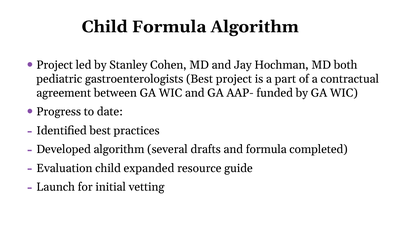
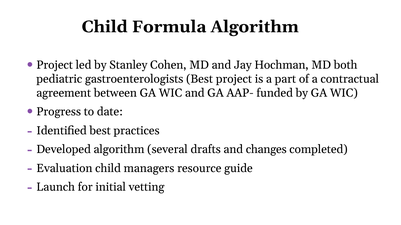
and formula: formula -> changes
expanded: expanded -> managers
